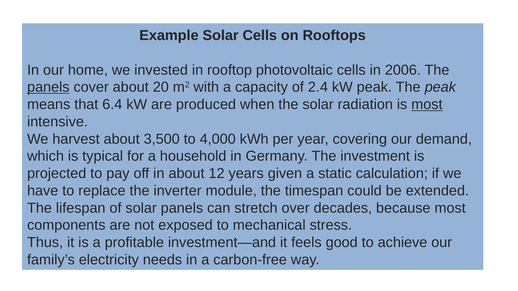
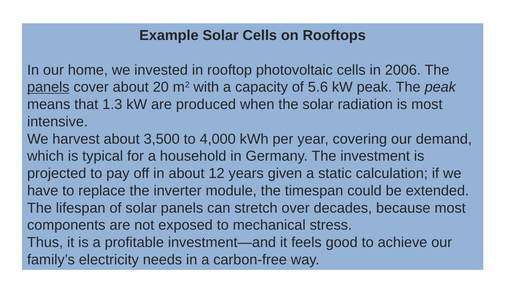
2.4: 2.4 -> 5.6
6.4: 6.4 -> 1.3
most at (427, 105) underline: present -> none
